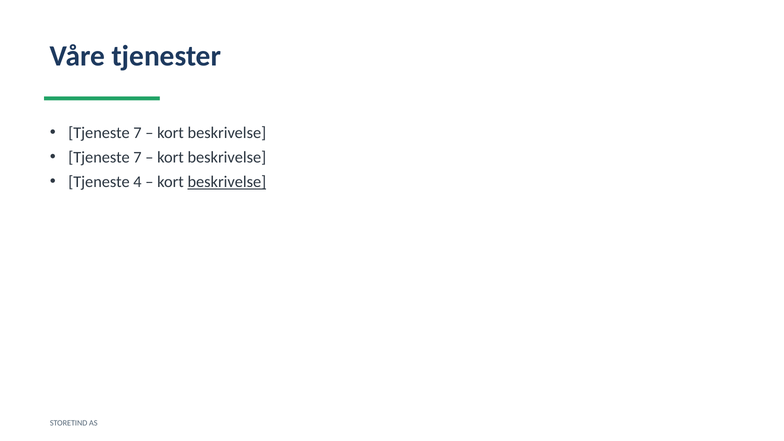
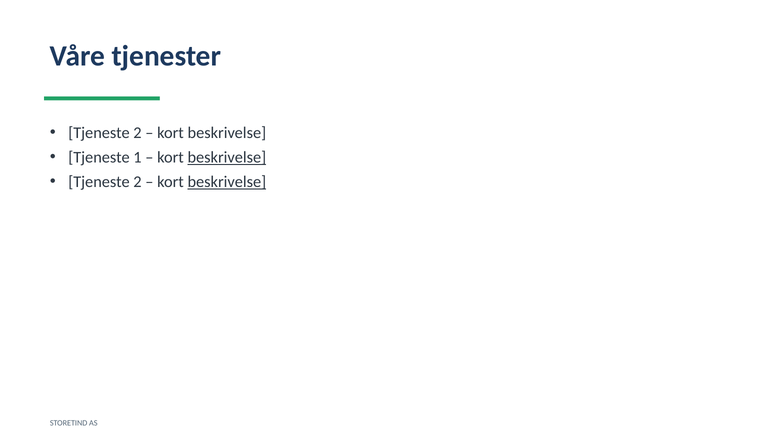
7 at (137, 133): 7 -> 2
7 at (137, 157): 7 -> 1
beskrivelse at (227, 157) underline: none -> present
4 at (137, 182): 4 -> 2
